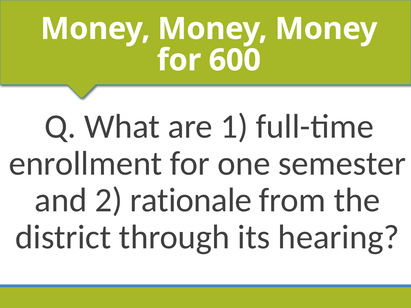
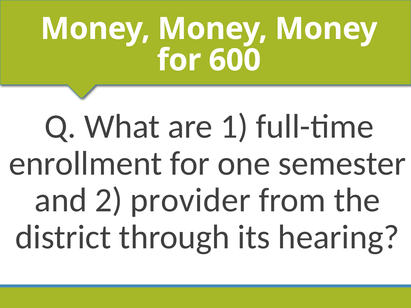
rationale: rationale -> provider
